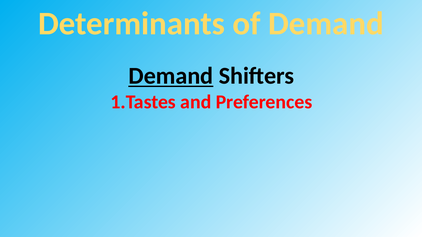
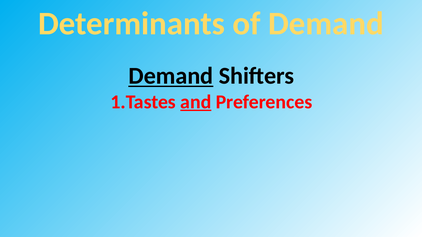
and underline: none -> present
